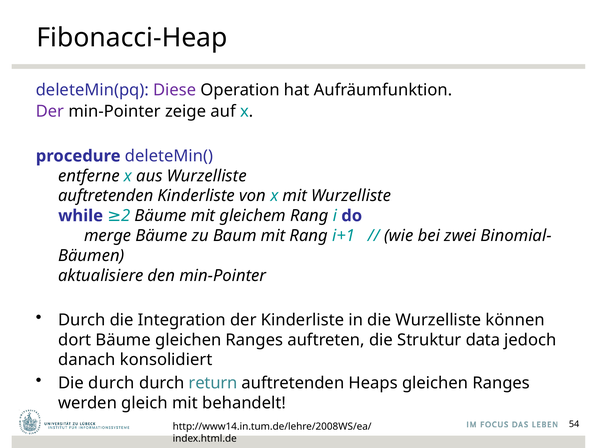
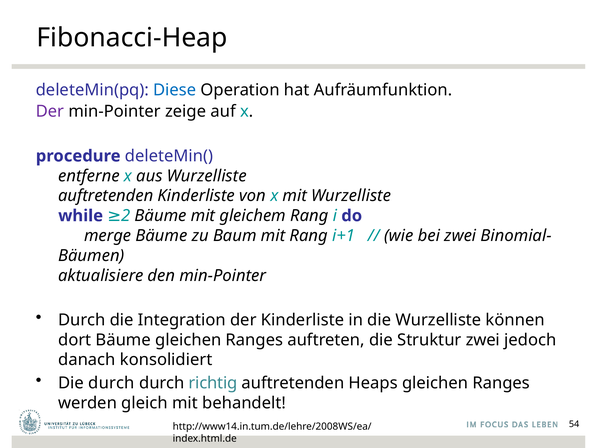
Diese colour: purple -> blue
Struktur data: data -> zwei
return: return -> richtig
